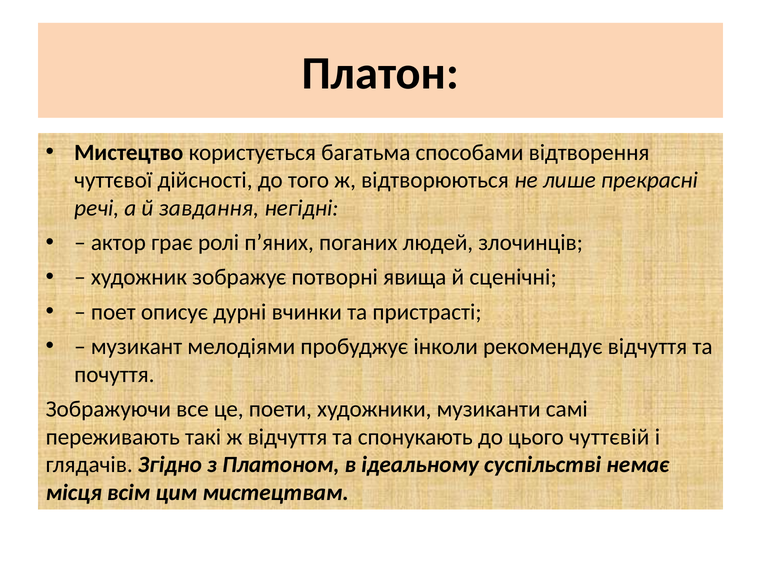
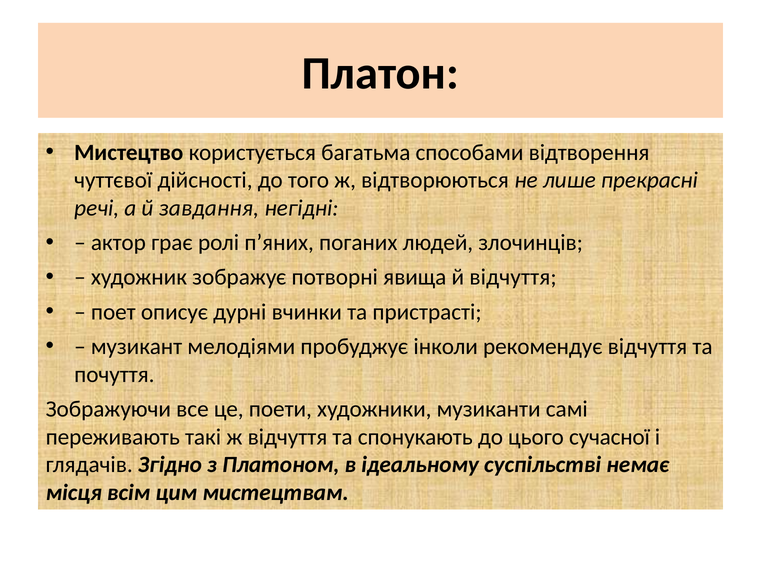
й сценічні: сценічні -> відчуття
чуттєвій: чуттєвій -> сучасної
